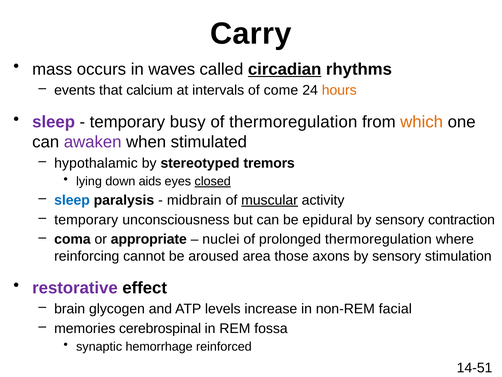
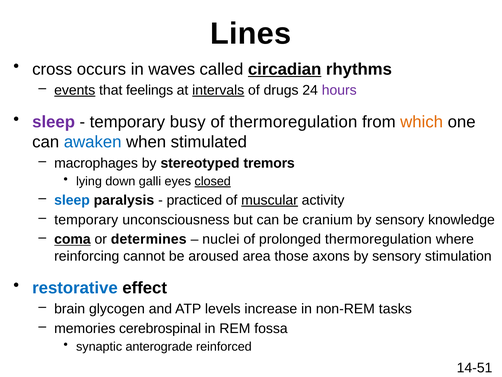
Carry: Carry -> Lines
mass: mass -> cross
events underline: none -> present
calcium: calcium -> feelings
intervals underline: none -> present
come: come -> drugs
hours colour: orange -> purple
awaken colour: purple -> blue
hypothalamic: hypothalamic -> macrophages
aids: aids -> galli
midbrain: midbrain -> practiced
epidural: epidural -> cranium
contraction: contraction -> knowledge
coma underline: none -> present
appropriate: appropriate -> determines
restorative colour: purple -> blue
facial: facial -> tasks
hemorrhage: hemorrhage -> anterograde
